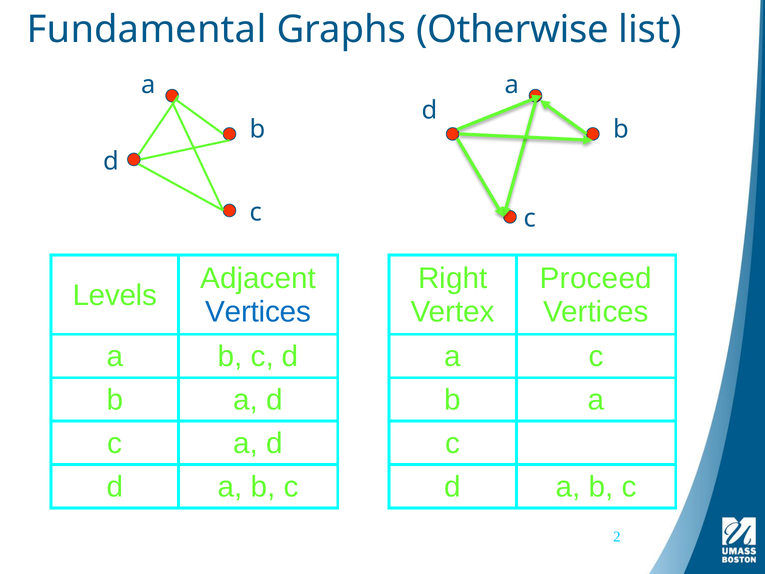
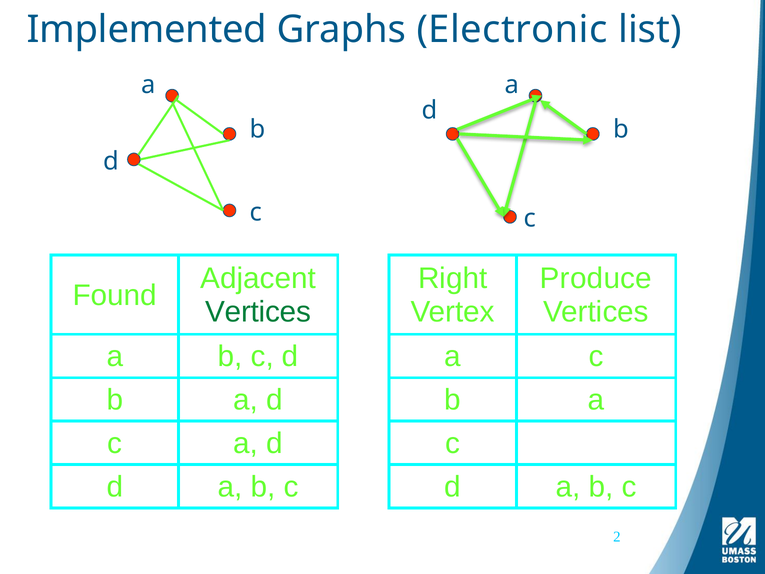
Fundamental: Fundamental -> Implemented
Otherwise: Otherwise -> Electronic
Proceed: Proceed -> Produce
Levels: Levels -> Found
Vertices at (258, 312) colour: blue -> green
